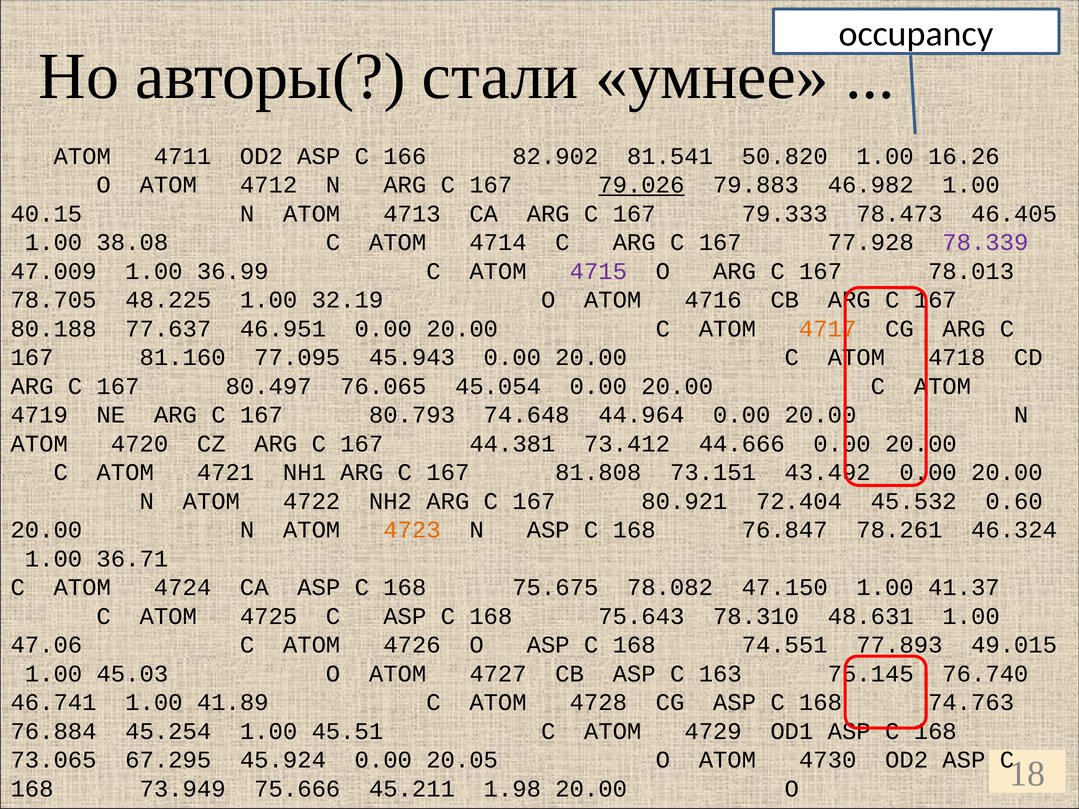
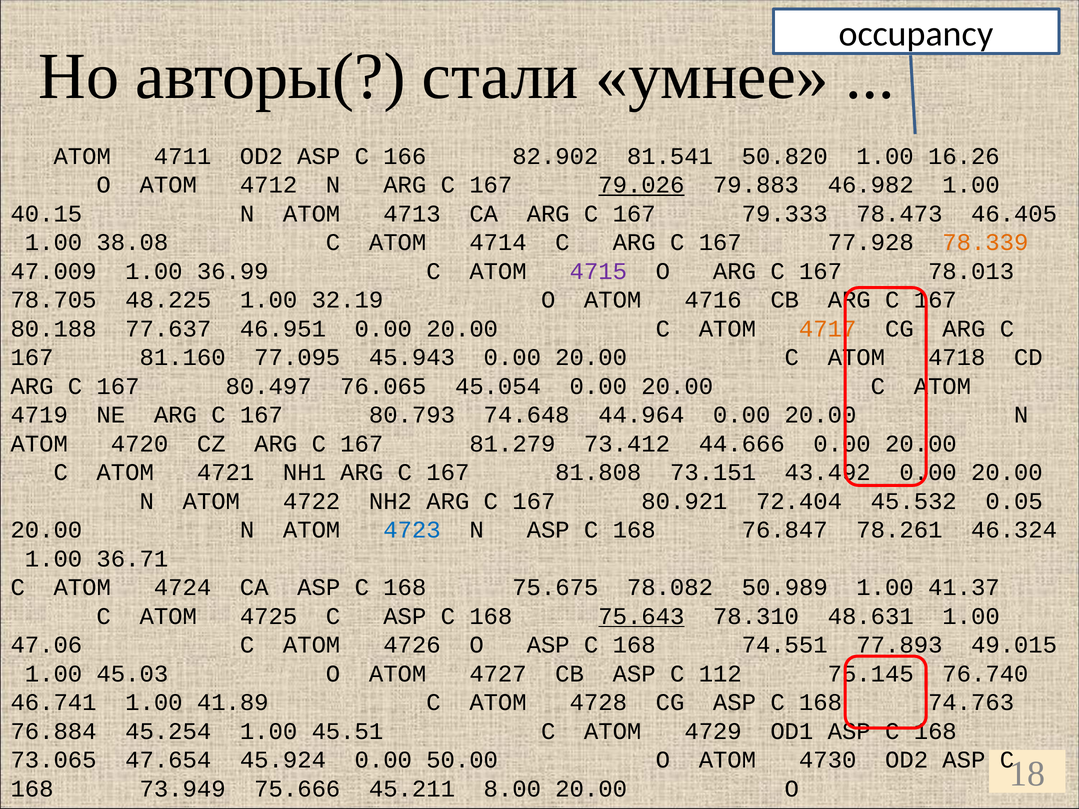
78.339 colour: purple -> orange
44.381: 44.381 -> 81.279
0.60: 0.60 -> 0.05
4723 colour: orange -> blue
47.150: 47.150 -> 50.989
75.643 underline: none -> present
163: 163 -> 112
67.295: 67.295 -> 47.654
20.05: 20.05 -> 50.00
1.98: 1.98 -> 8.00
